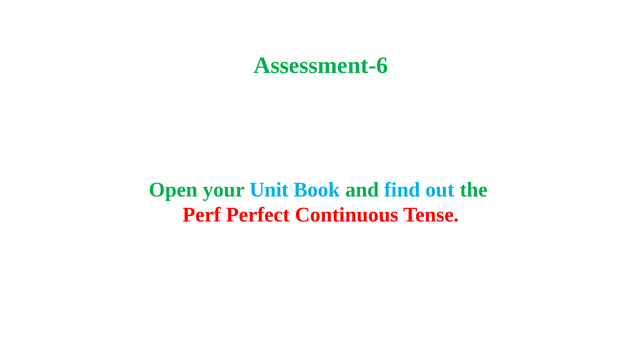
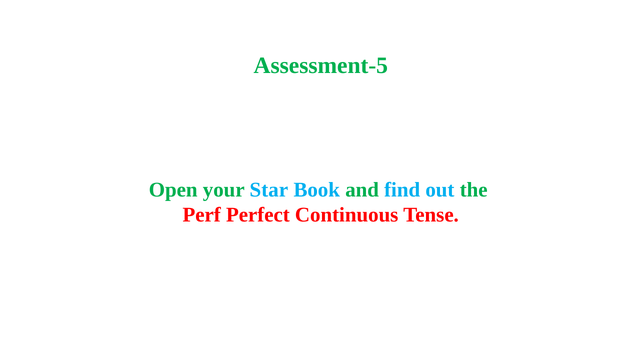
Assessment-6: Assessment-6 -> Assessment-5
Unit: Unit -> Star
